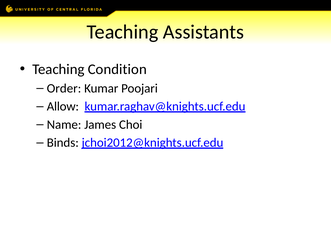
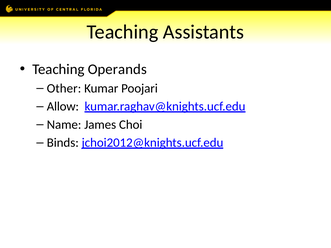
Condition: Condition -> Operands
Order: Order -> Other
